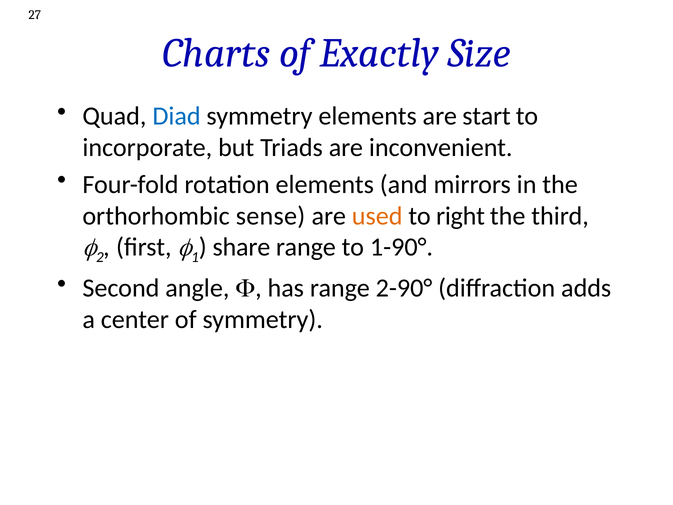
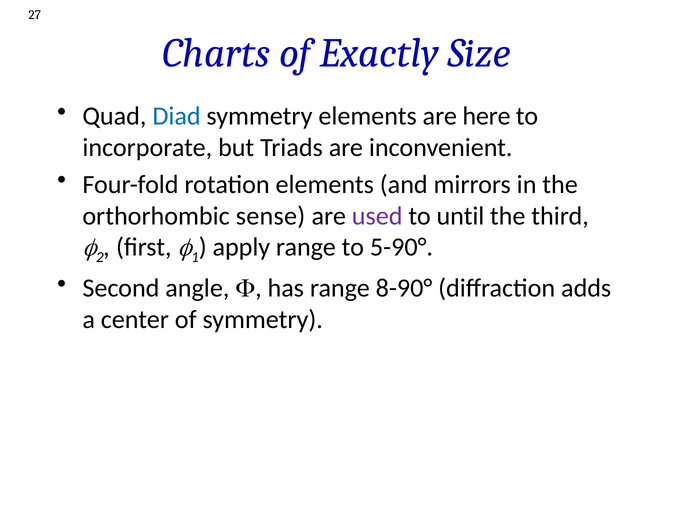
start: start -> here
used colour: orange -> purple
right: right -> until
share: share -> apply
1-90°: 1-90° -> 5-90°
2-90°: 2-90° -> 8-90°
